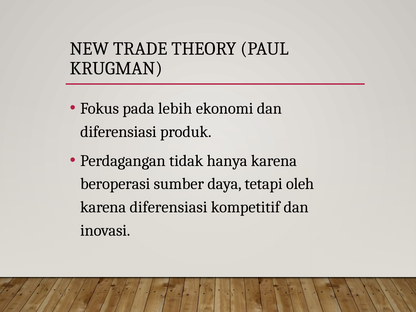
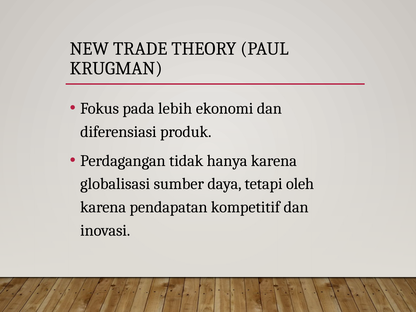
beroperasi: beroperasi -> globalisasi
karena diferensiasi: diferensiasi -> pendapatan
